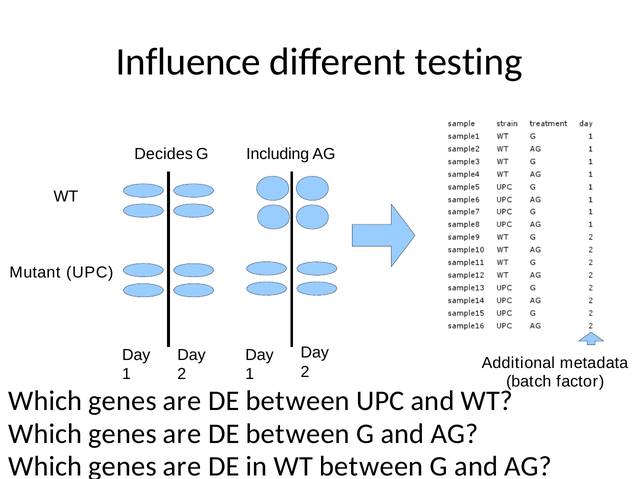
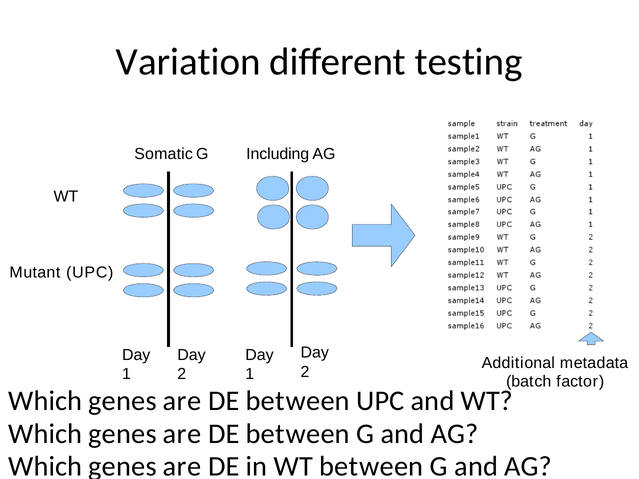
Influence: Influence -> Variation
Decides: Decides -> Somatic
